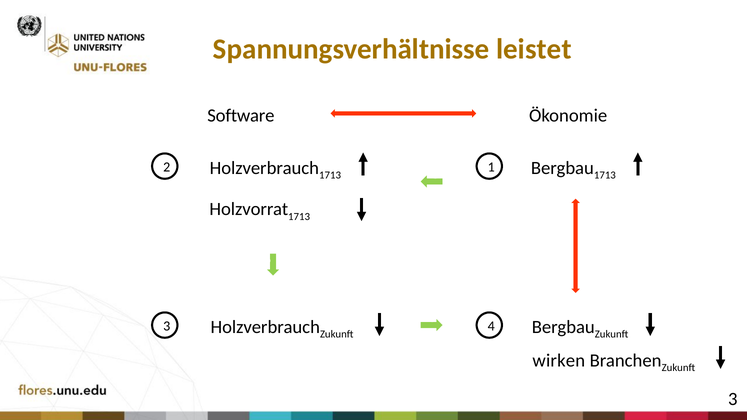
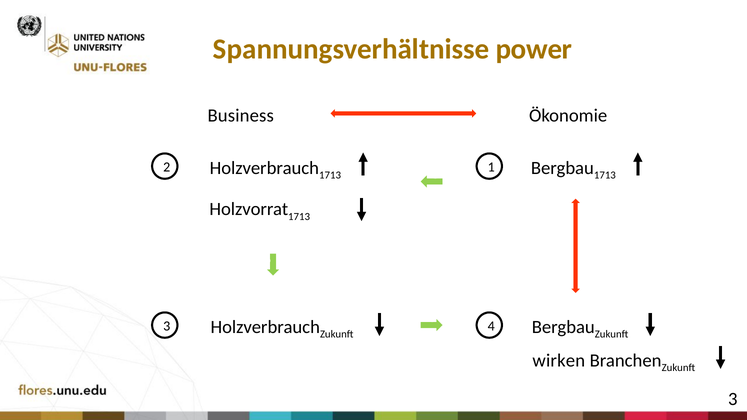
leistet: leistet -> power
Software: Software -> Business
